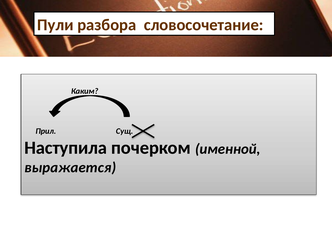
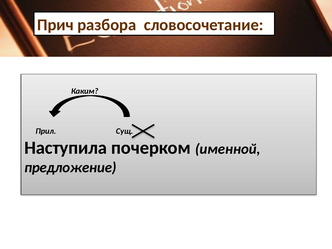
Пули: Пули -> Прич
выражается: выражается -> предложение
